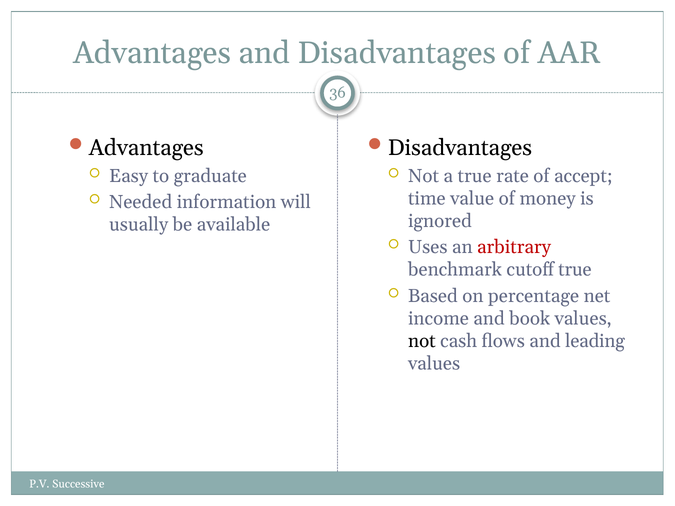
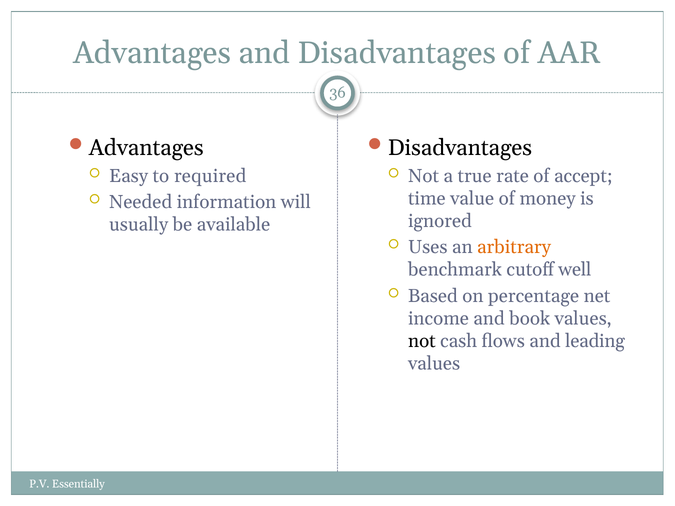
graduate: graduate -> required
arbitrary colour: red -> orange
cutoff true: true -> well
Successive: Successive -> Essentially
